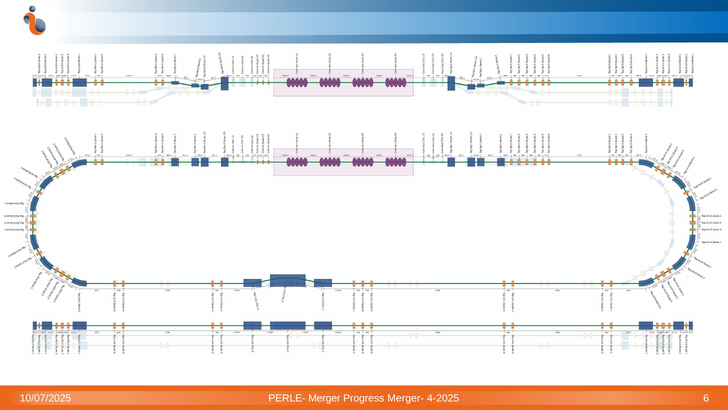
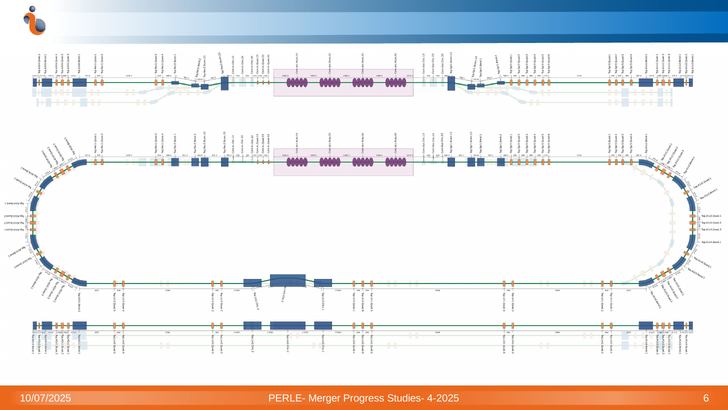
Merger-: Merger- -> Studies-
